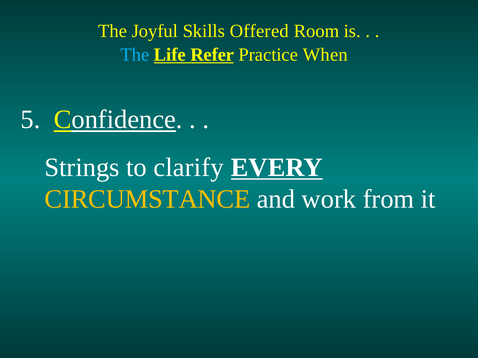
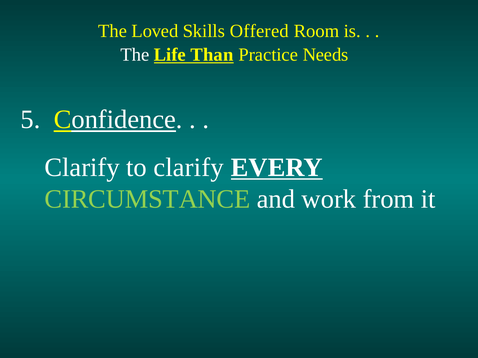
Joyful: Joyful -> Loved
The at (135, 55) colour: light blue -> white
Refer: Refer -> Than
When: When -> Needs
Strings at (82, 168): Strings -> Clarify
CIRCUMSTANCE colour: yellow -> light green
